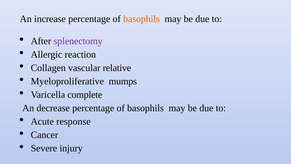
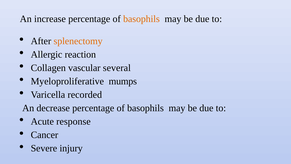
splenectomy colour: purple -> orange
relative: relative -> several
complete: complete -> recorded
